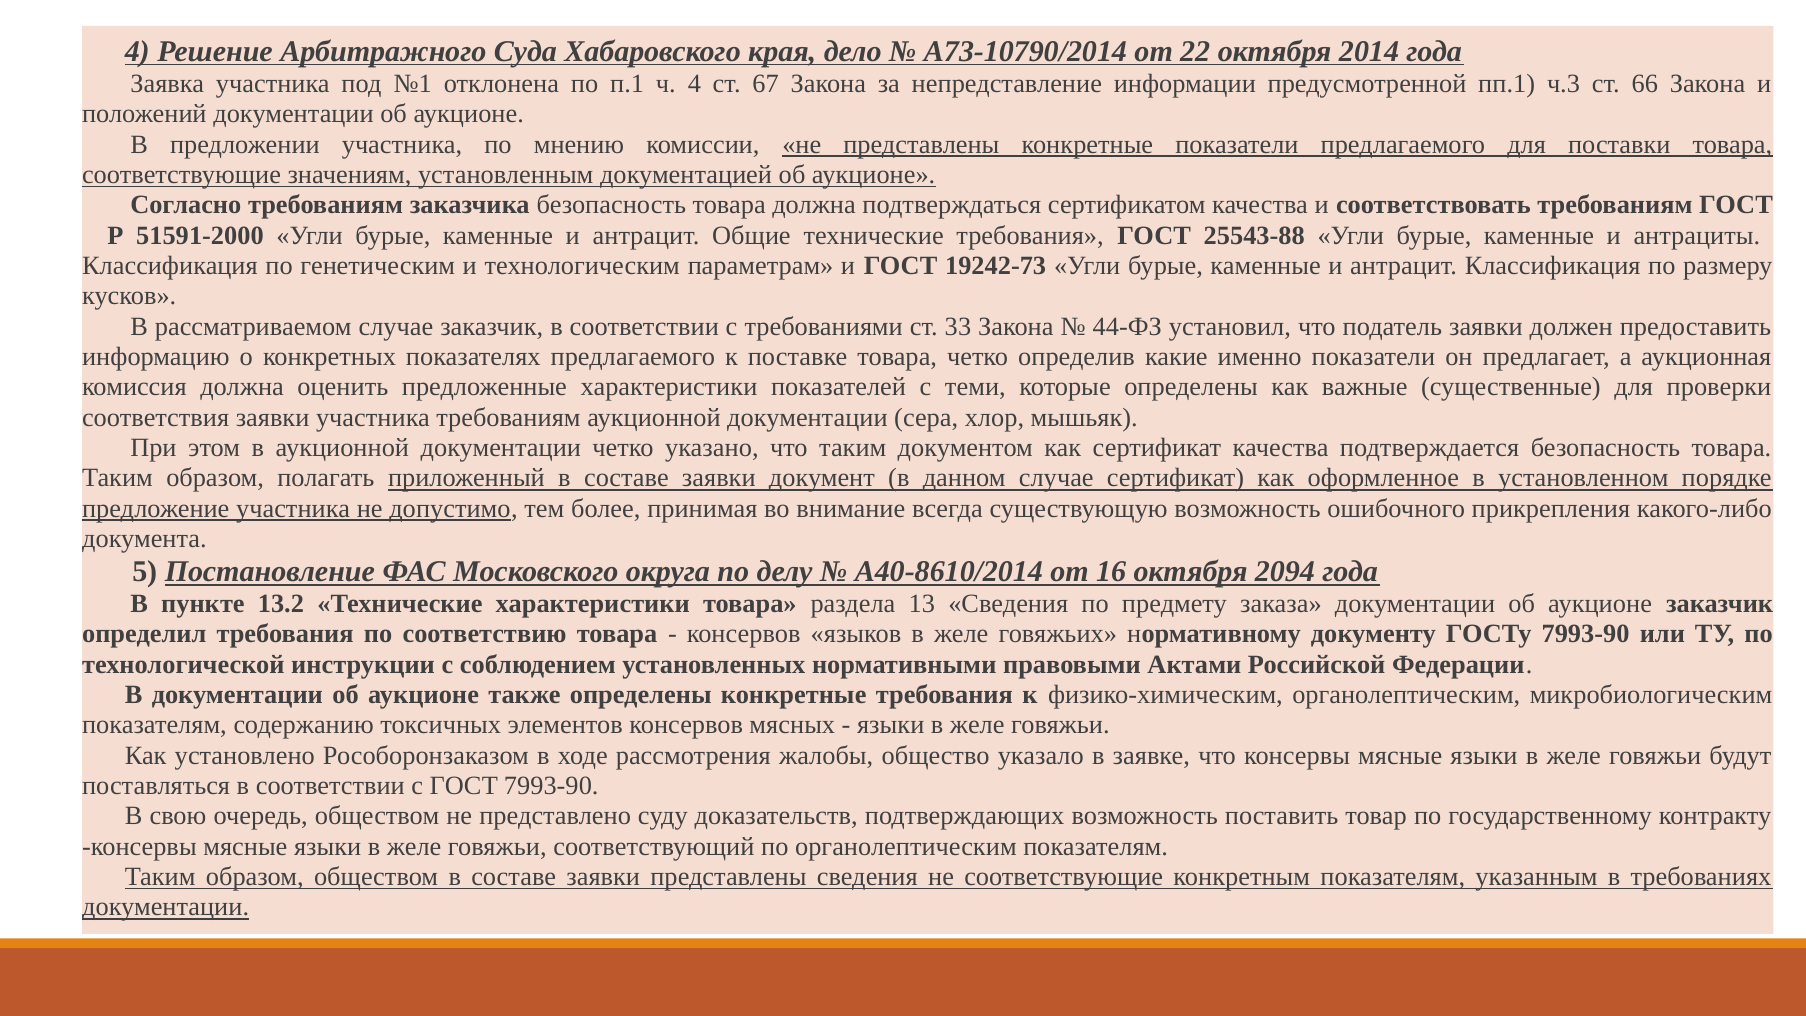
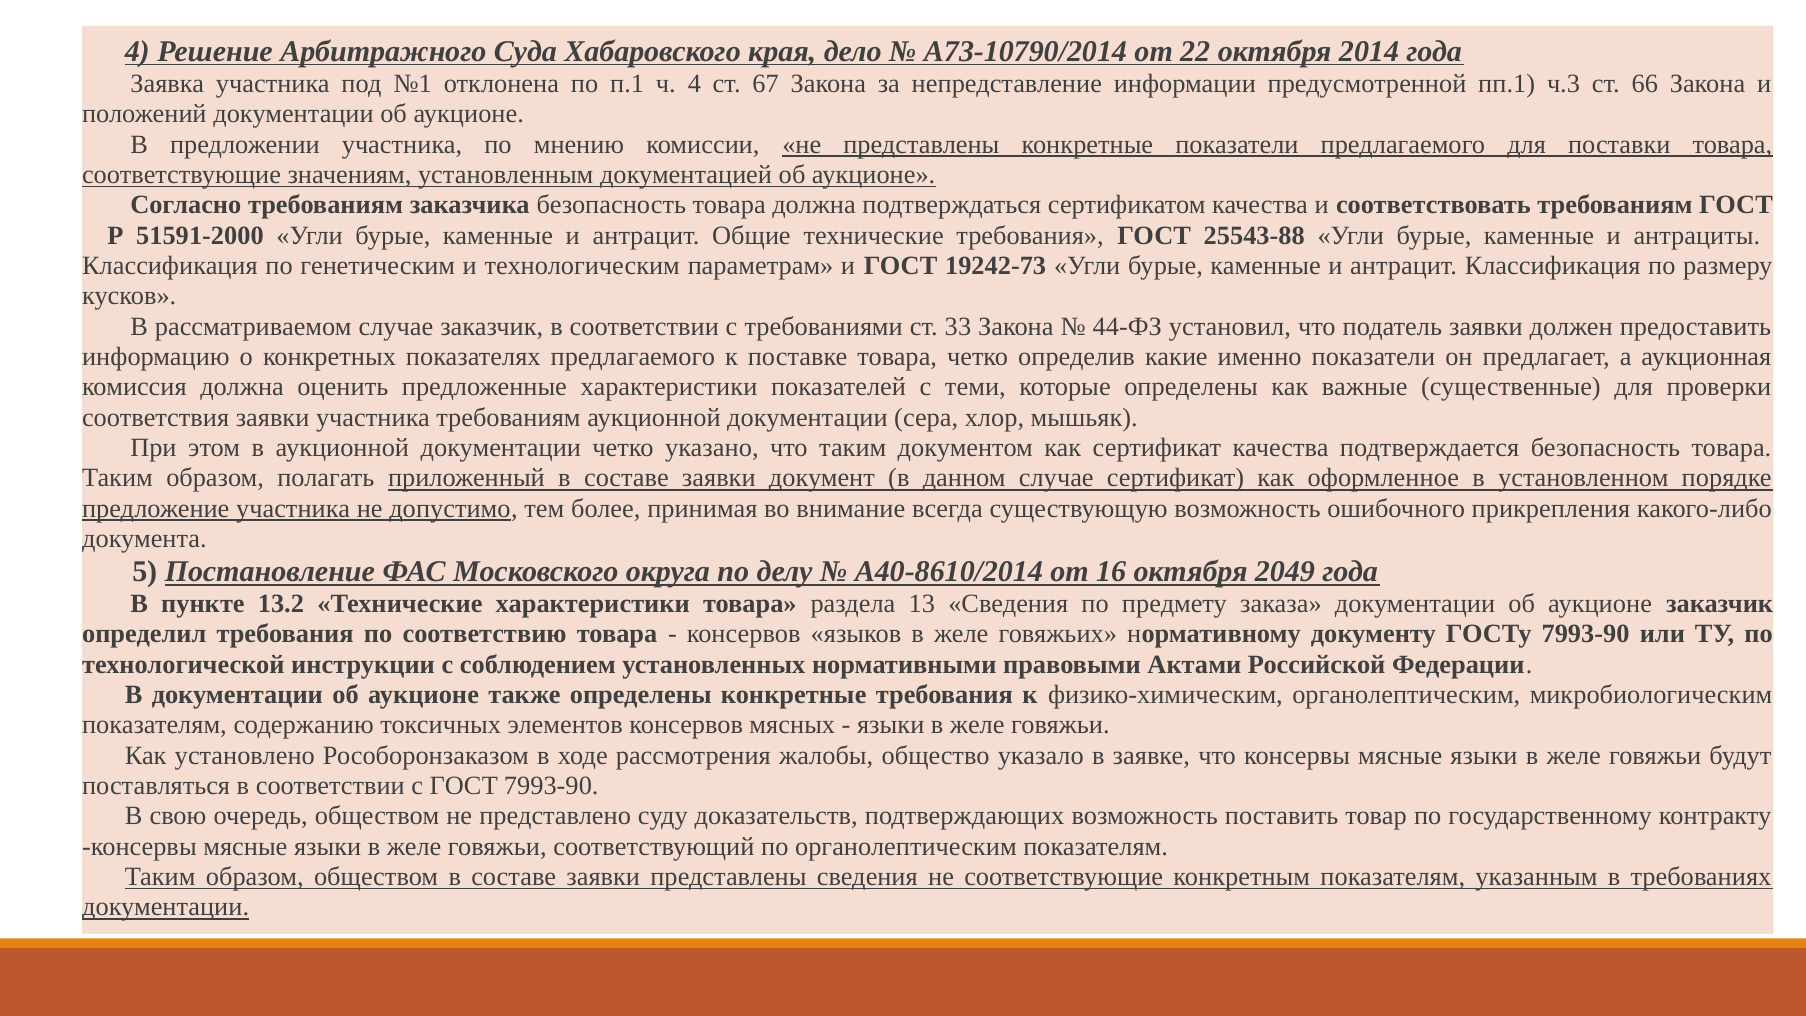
2094: 2094 -> 2049
